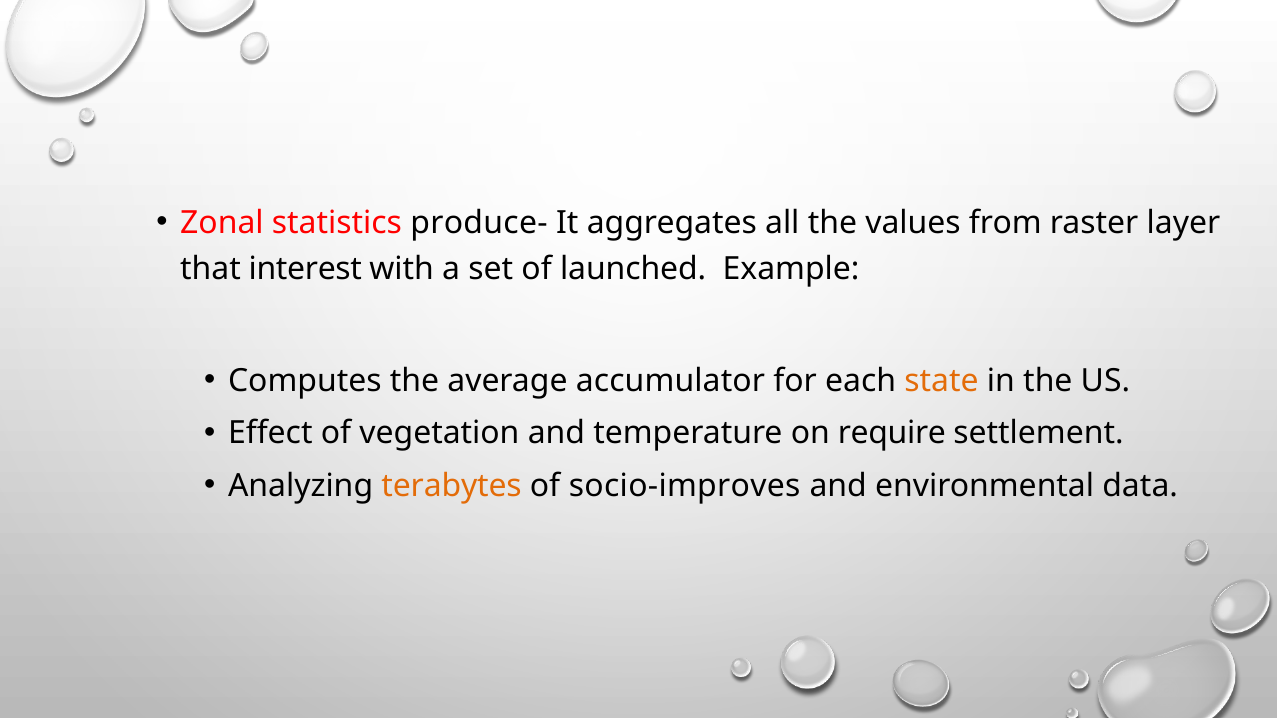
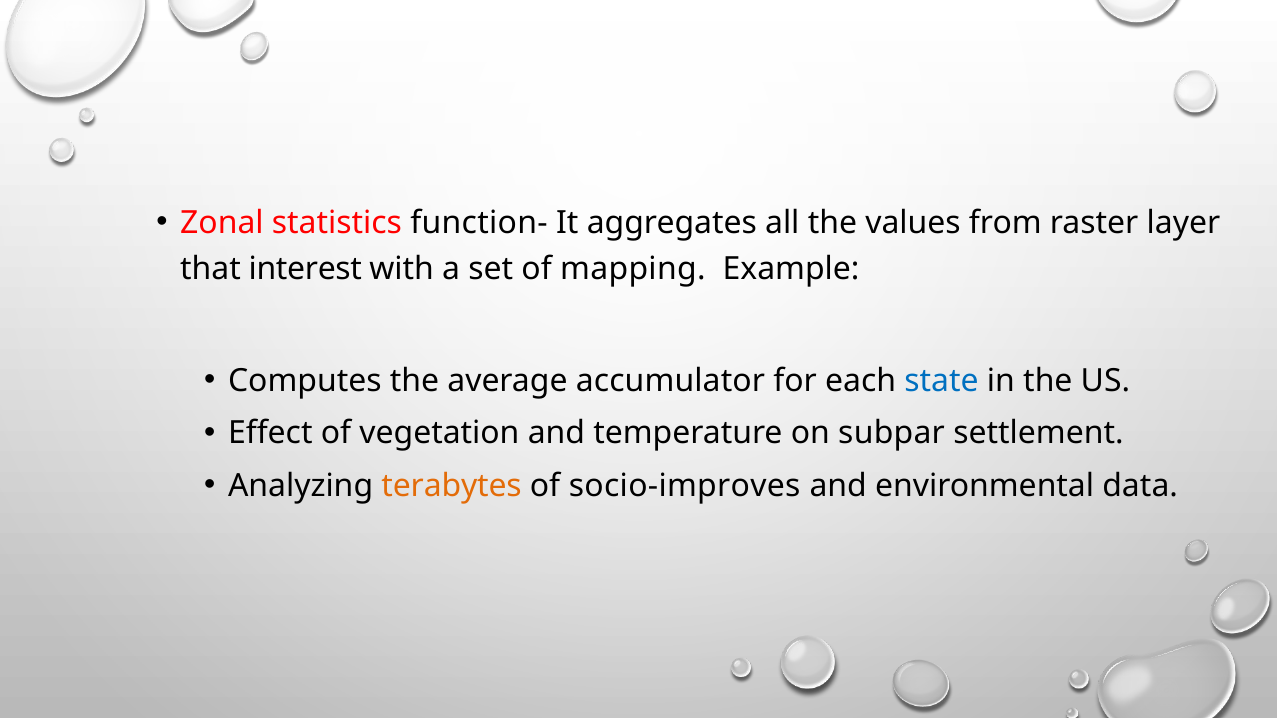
produce-: produce- -> function-
launched: launched -> mapping
state colour: orange -> blue
require: require -> subpar
